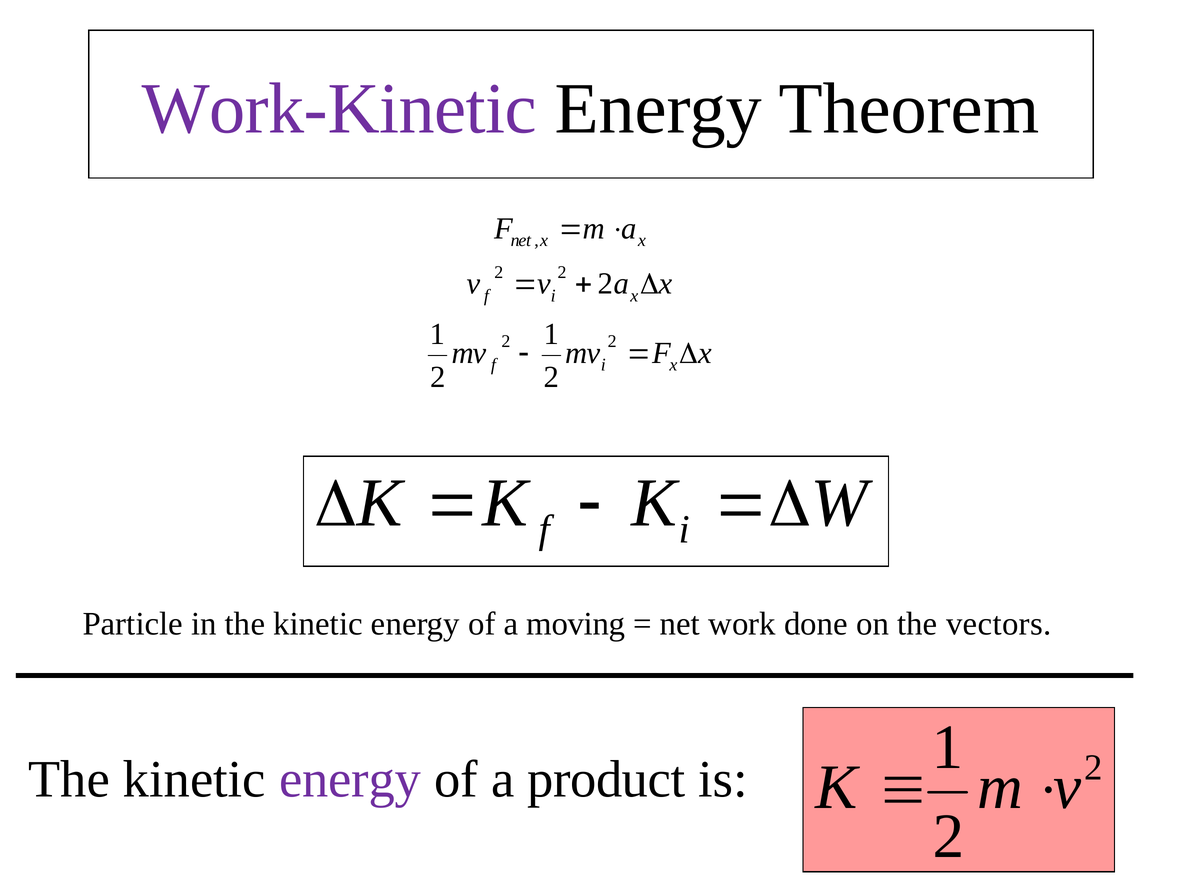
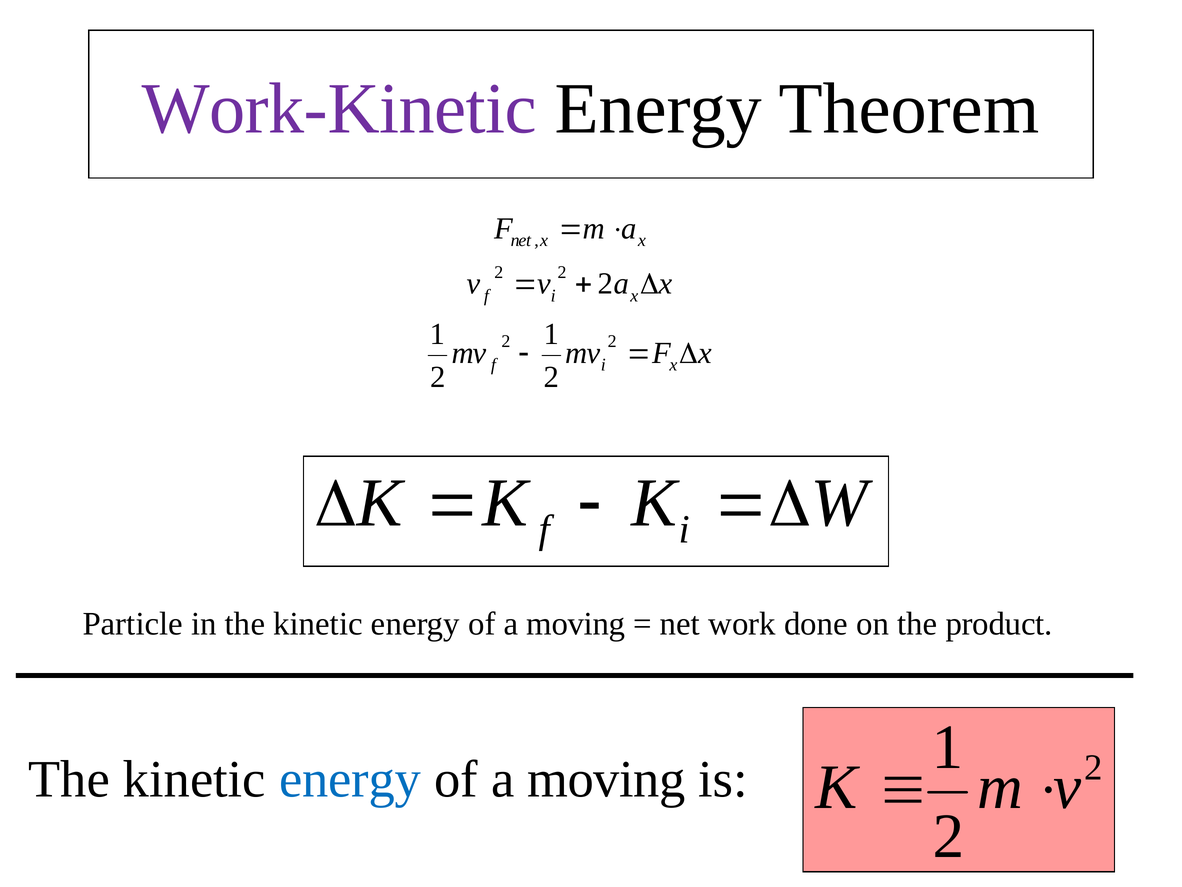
vectors: vectors -> product
energy at (350, 779) colour: purple -> blue
product at (606, 779): product -> moving
